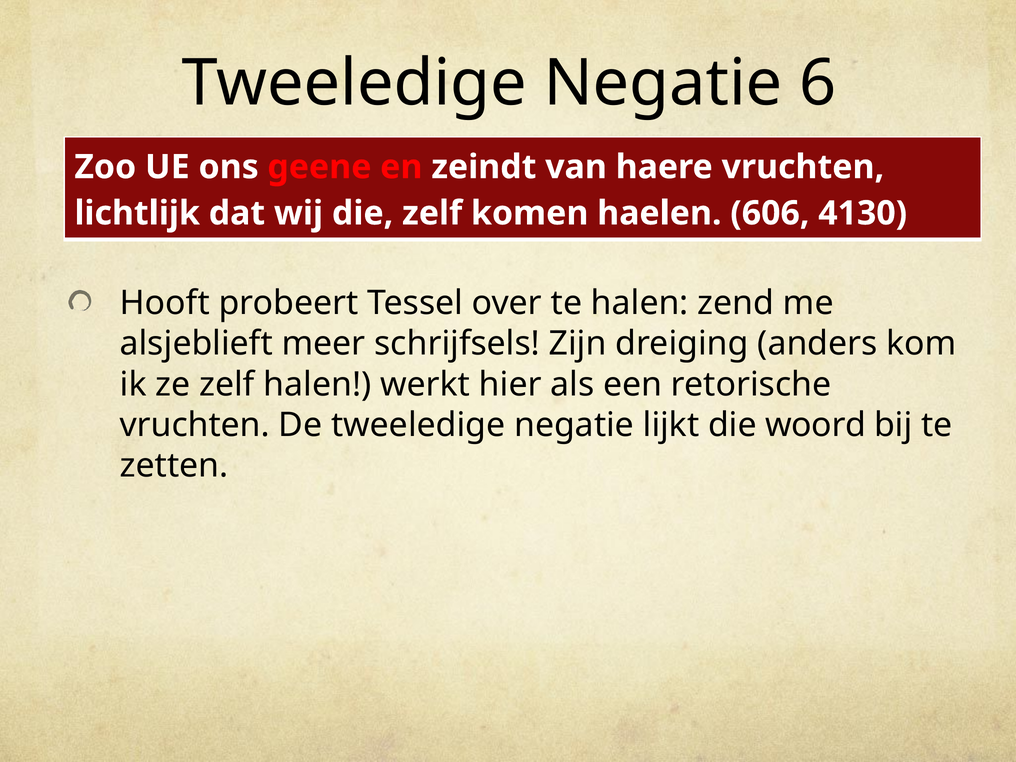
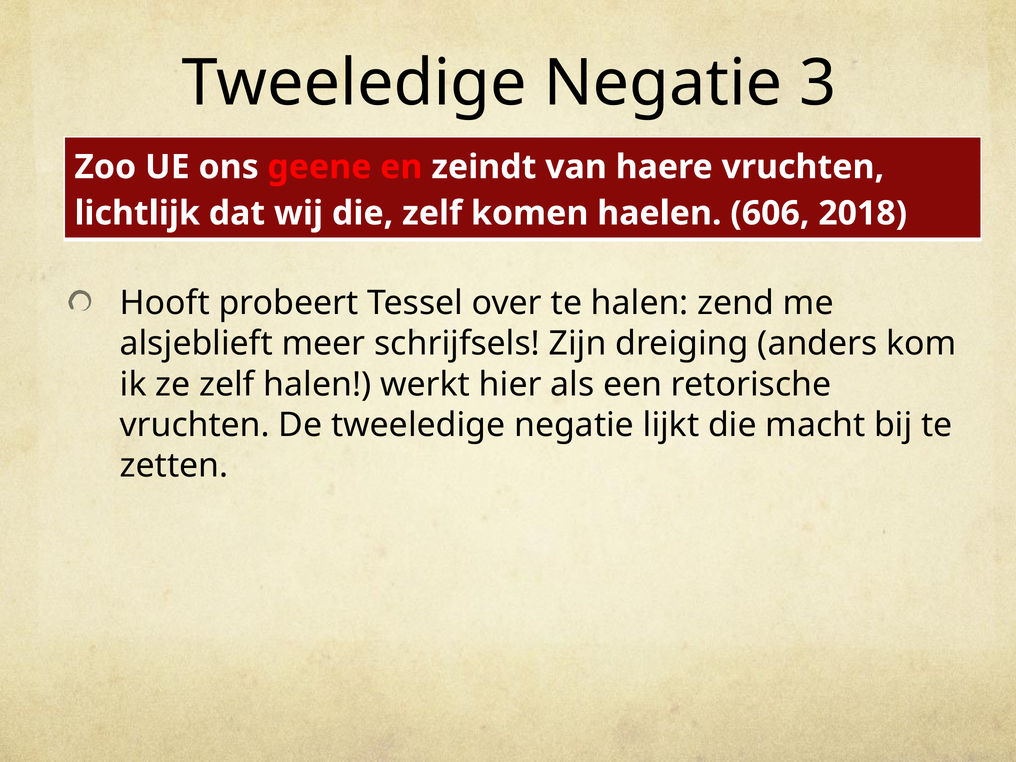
6: 6 -> 3
4130: 4130 -> 2018
woord: woord -> macht
